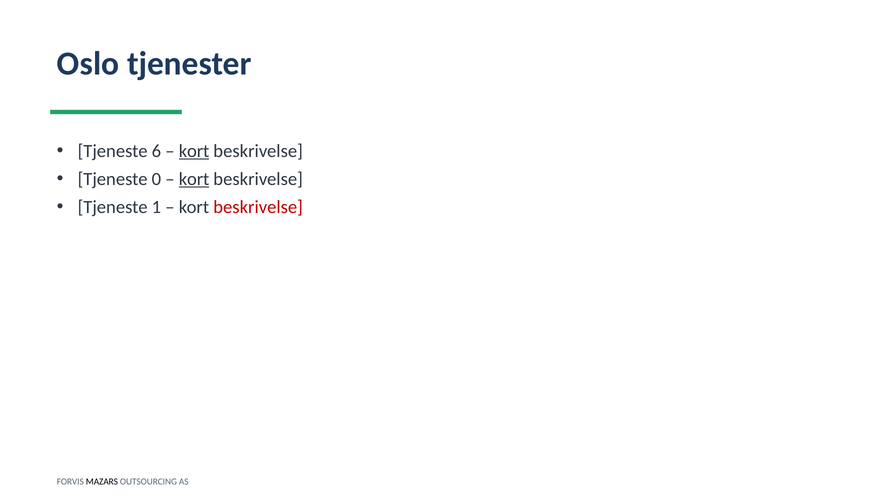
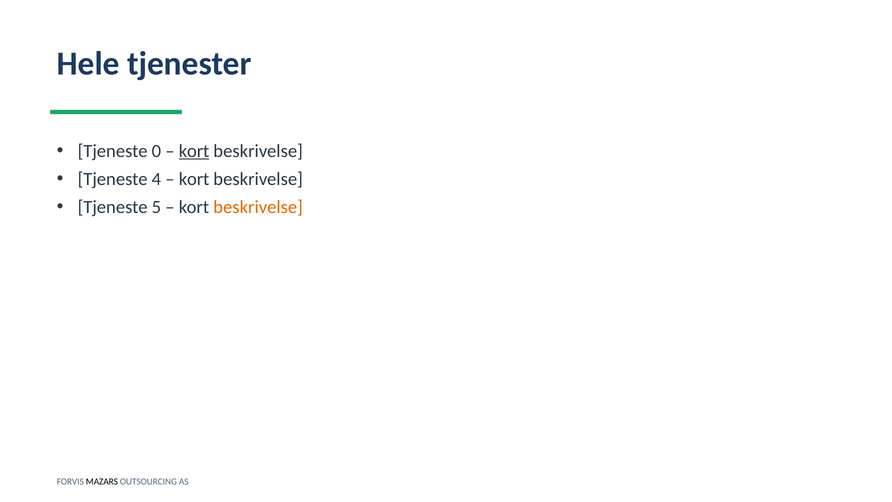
Oslo: Oslo -> Hele
6: 6 -> 0
0: 0 -> 4
kort at (194, 179) underline: present -> none
1: 1 -> 5
beskrivelse at (258, 207) colour: red -> orange
